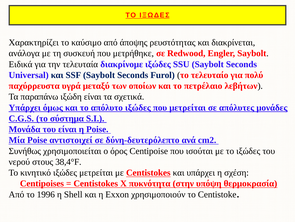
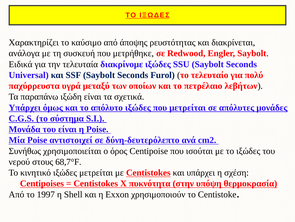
38,4°F: 38,4°F -> 68,7°F
1996: 1996 -> 1997
